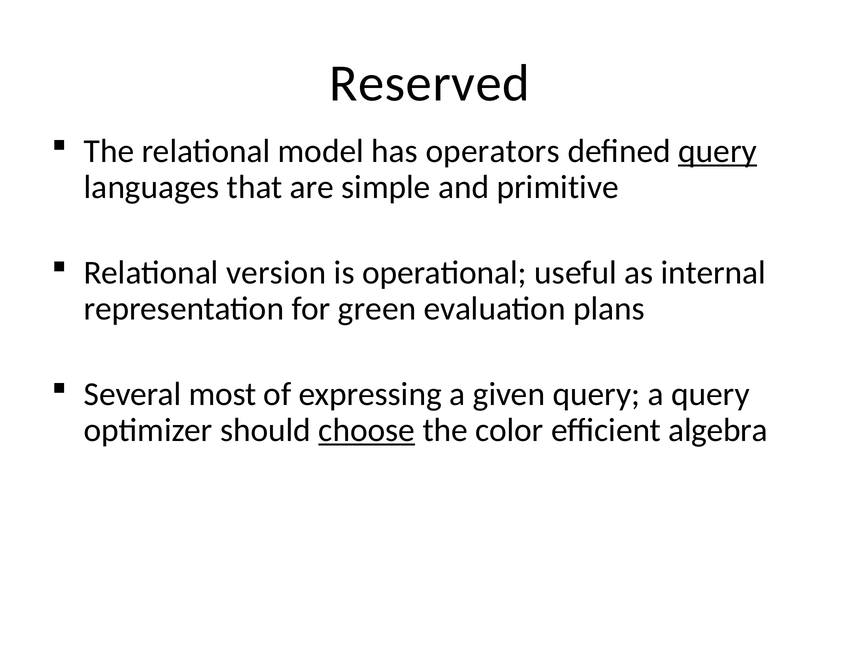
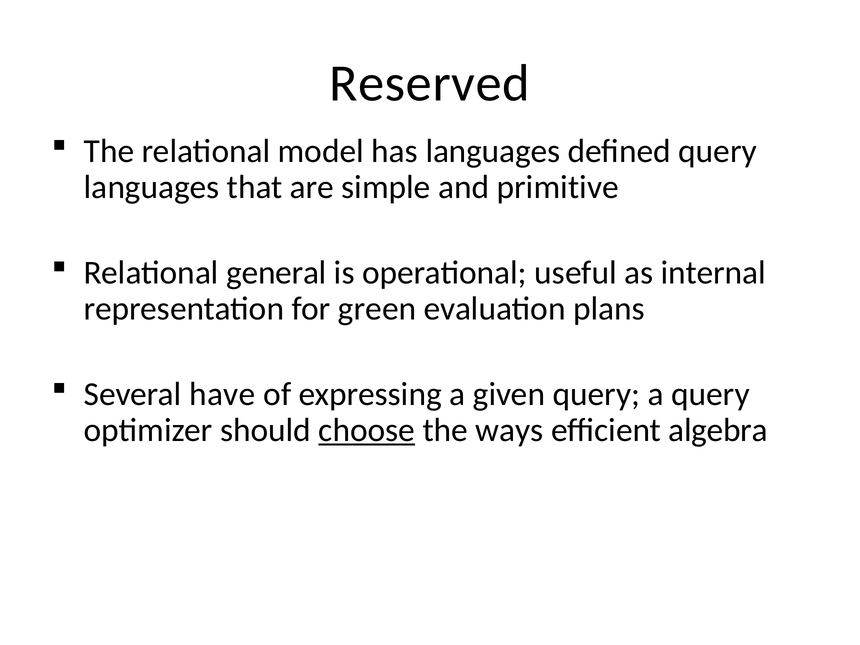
has operators: operators -> languages
query at (718, 151) underline: present -> none
version: version -> general
most: most -> have
color: color -> ways
